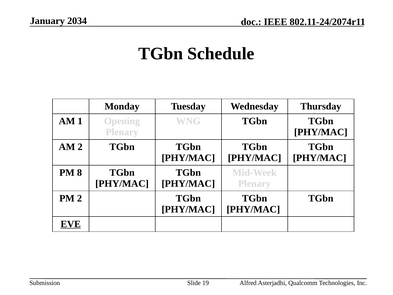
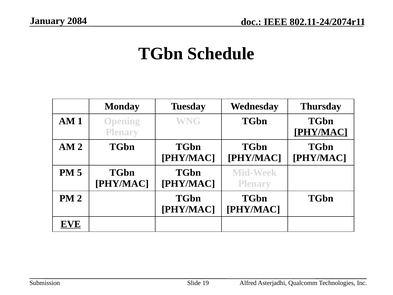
2034: 2034 -> 2084
PHY/MAC at (321, 132) underline: none -> present
8: 8 -> 5
